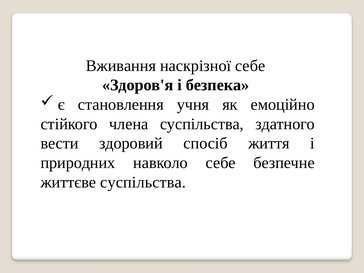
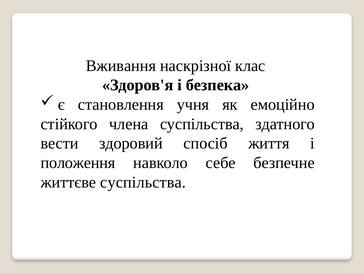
наскрізної себе: себе -> клас
природних: природних -> положення
